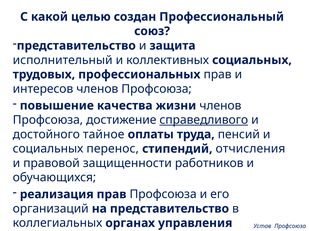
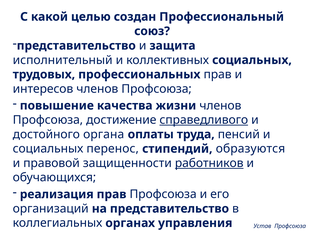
тайное: тайное -> органа
отчисления: отчисления -> образуются
работников underline: none -> present
